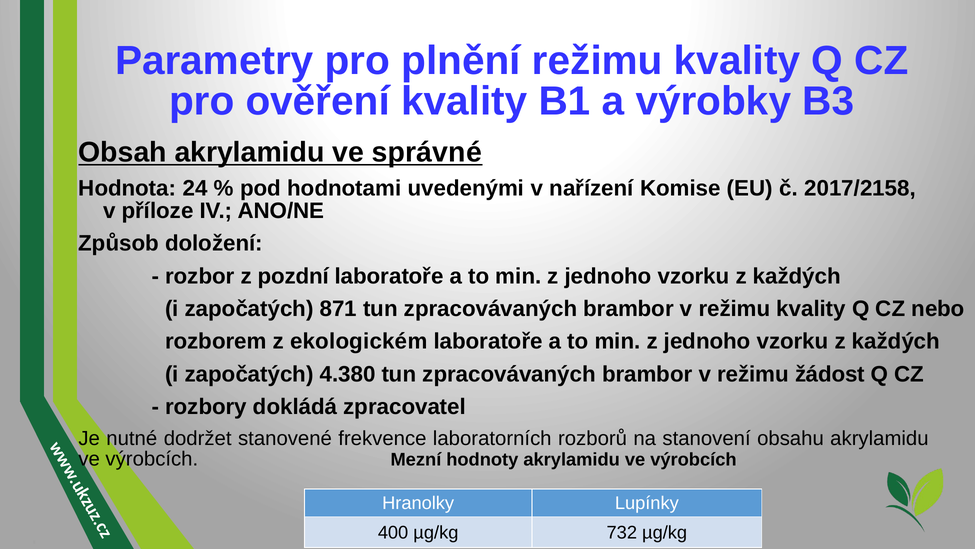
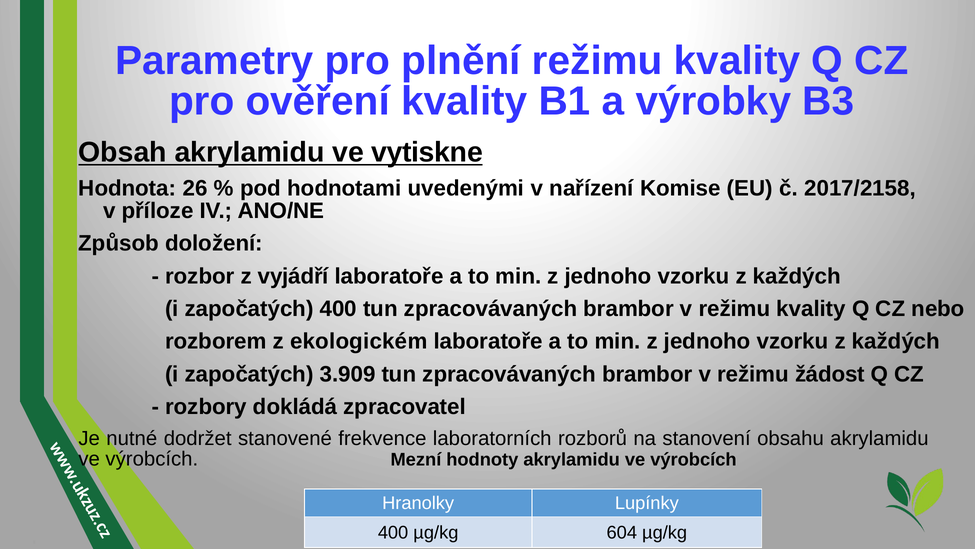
správné: správné -> vytiskne
24: 24 -> 26
pozdní: pozdní -> vyjádří
započatých 871: 871 -> 400
4.380: 4.380 -> 3.909
732: 732 -> 604
